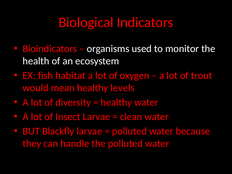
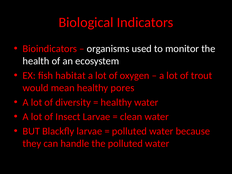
levels: levels -> pores
